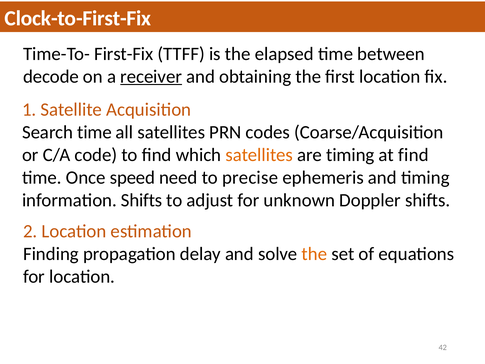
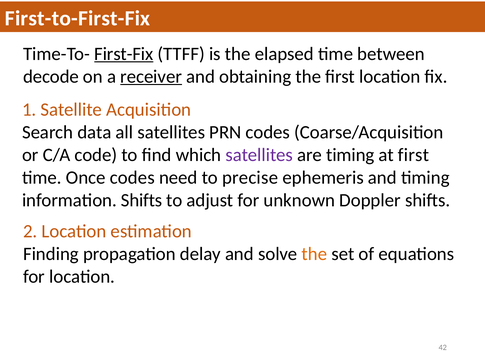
Clock-to-First-Fix: Clock-to-First-Fix -> First-to-First-Fix
First-Fix underline: none -> present
Search time: time -> data
satellites at (259, 155) colour: orange -> purple
at find: find -> first
Once speed: speed -> codes
